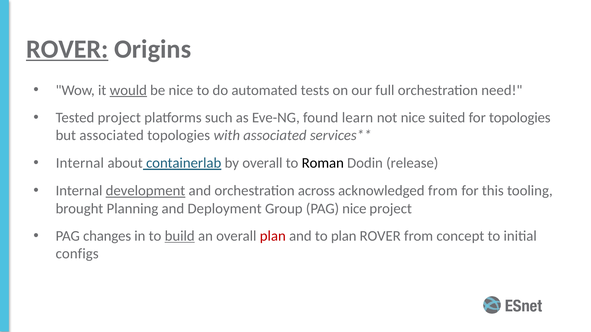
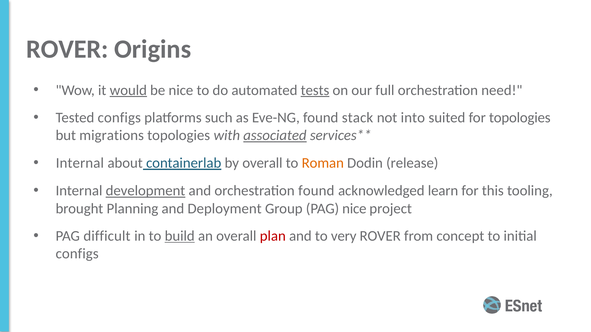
ROVER at (67, 49) underline: present -> none
tests underline: none -> present
Tested project: project -> configs
learn: learn -> stack
not nice: nice -> into
but associated: associated -> migrations
associated at (275, 136) underline: none -> present
Roman colour: black -> orange
orchestration across: across -> found
acknowledged from: from -> learn
changes: changes -> difficult
to plan: plan -> very
